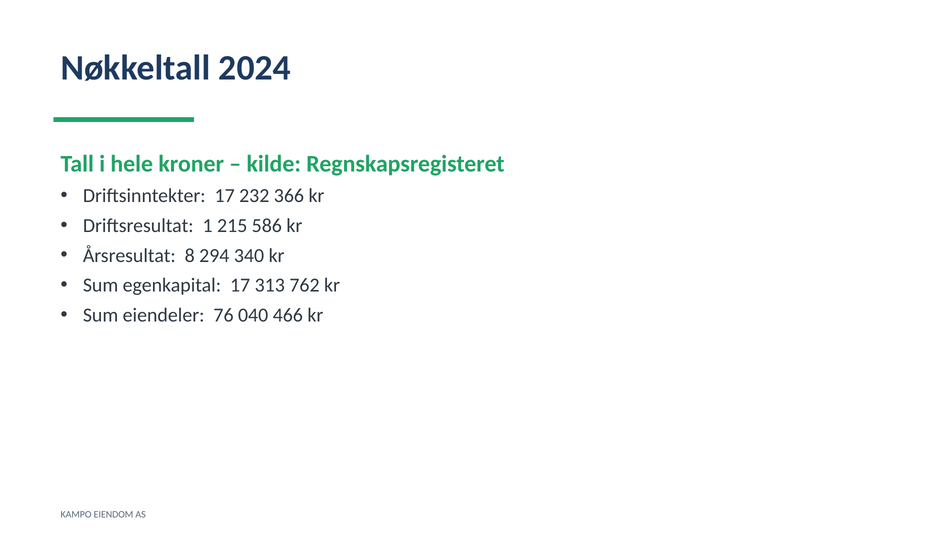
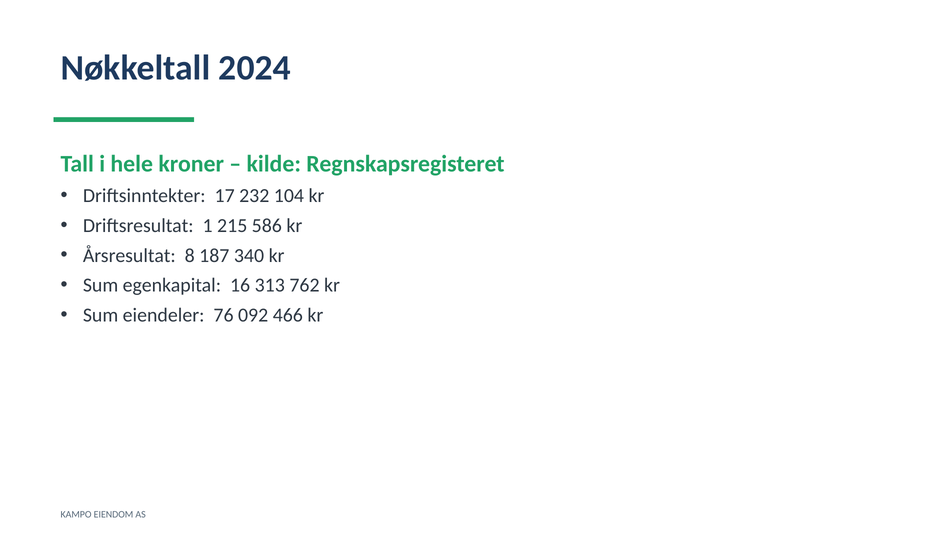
366: 366 -> 104
294: 294 -> 187
egenkapital 17: 17 -> 16
040: 040 -> 092
